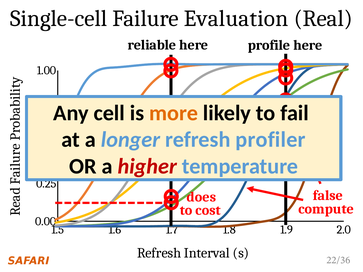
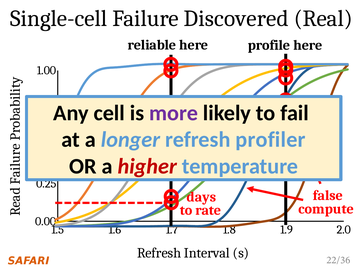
Evaluation: Evaluation -> Discovered
more colour: orange -> purple
does: does -> days
cost: cost -> rate
